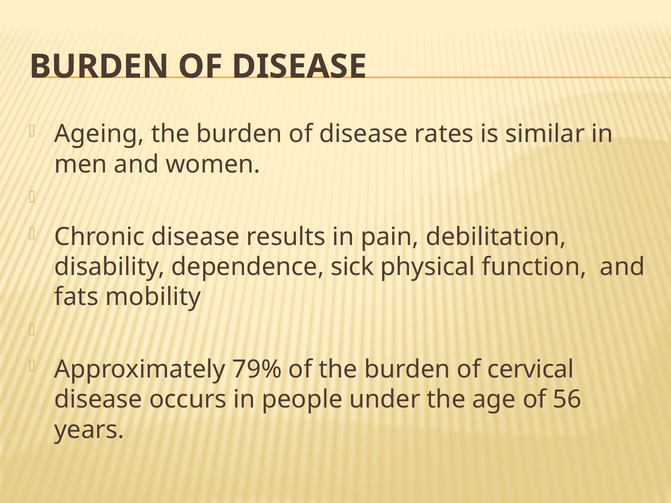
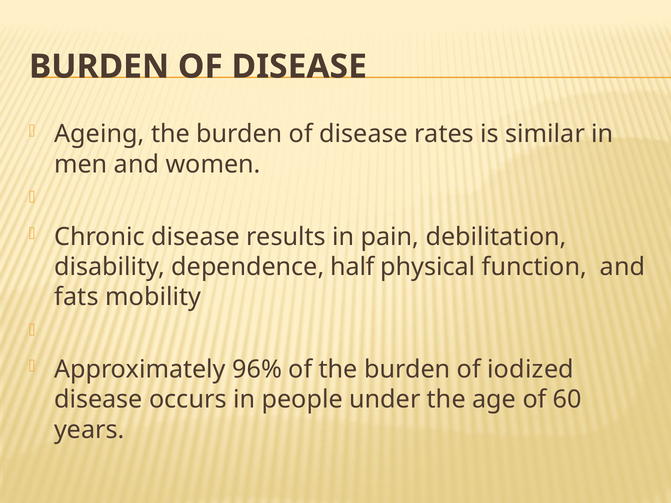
sick: sick -> half
79%: 79% -> 96%
cervical: cervical -> iodized
56: 56 -> 60
